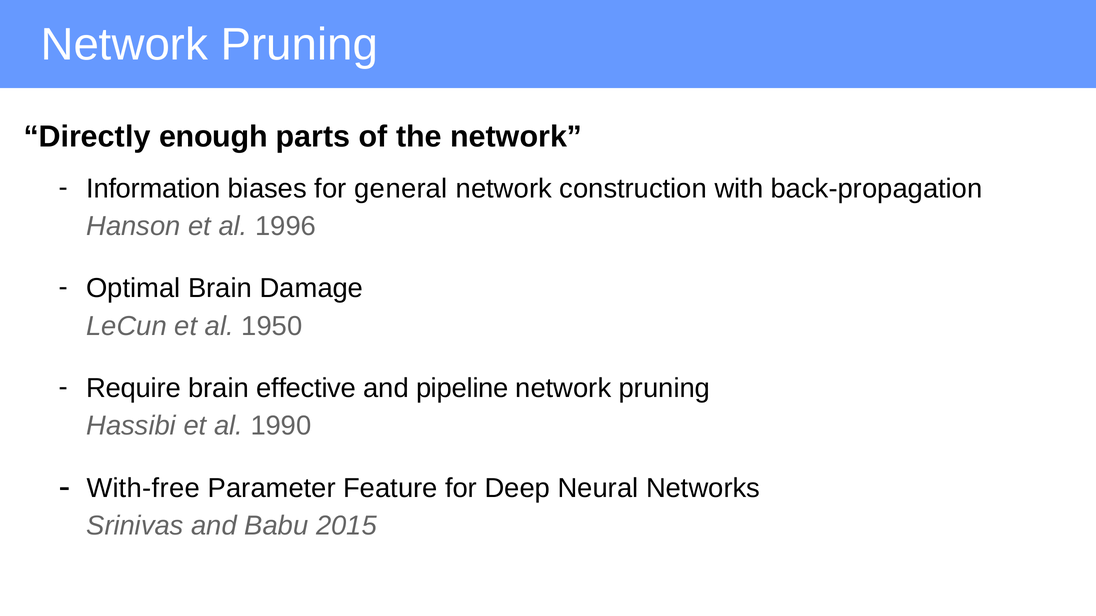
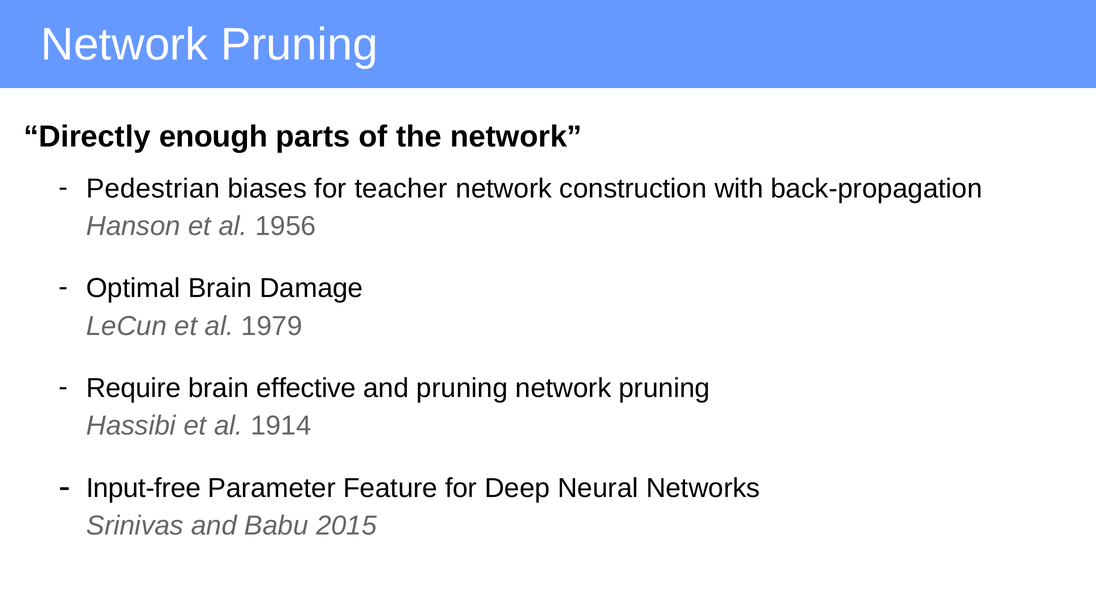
Information: Information -> Pedestrian
general: general -> teacher
1996: 1996 -> 1956
1950: 1950 -> 1979
and pipeline: pipeline -> pruning
1990: 1990 -> 1914
With-free: With-free -> Input-free
